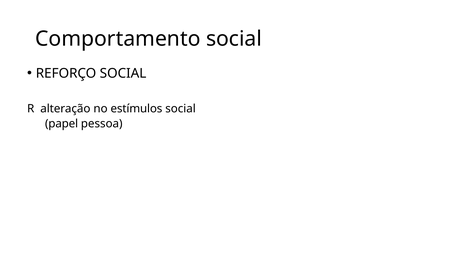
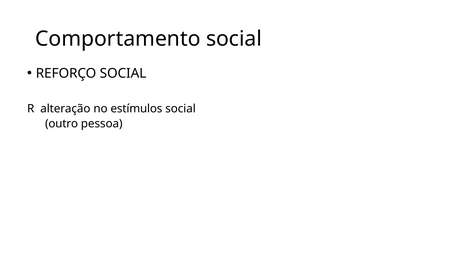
papel: papel -> outro
